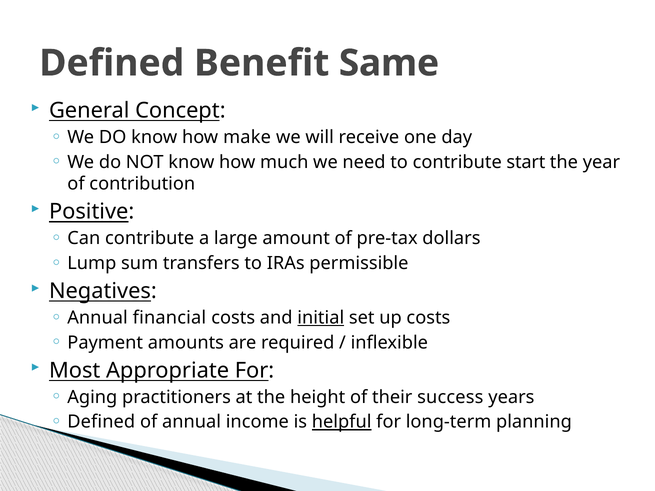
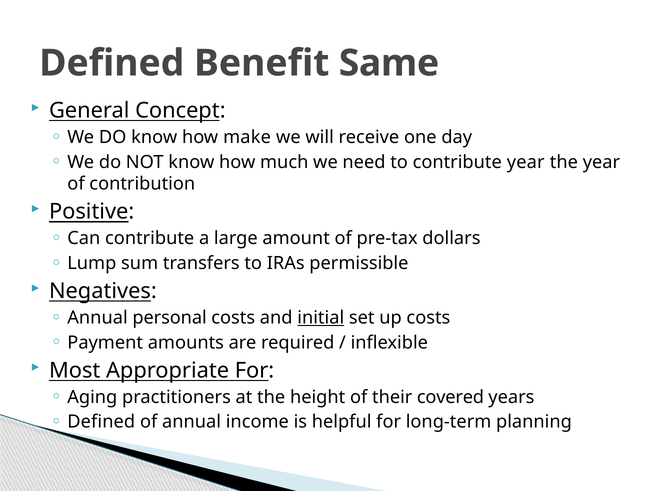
contribute start: start -> year
financial: financial -> personal
success: success -> covered
helpful underline: present -> none
